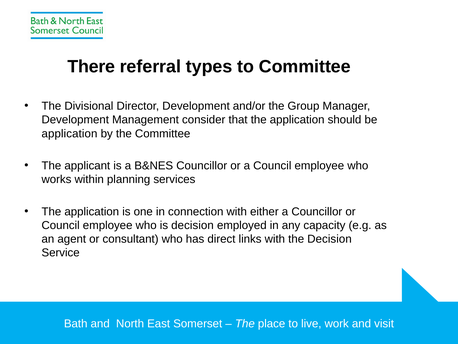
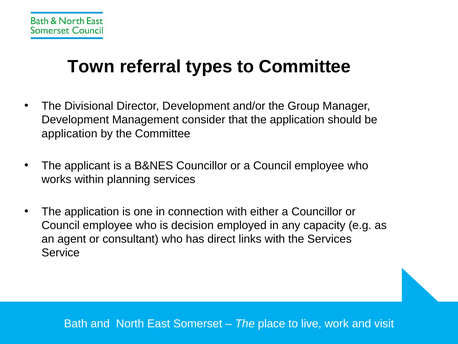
There: There -> Town
the Decision: Decision -> Services
